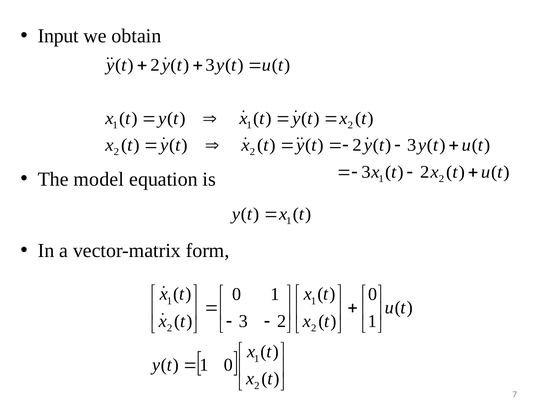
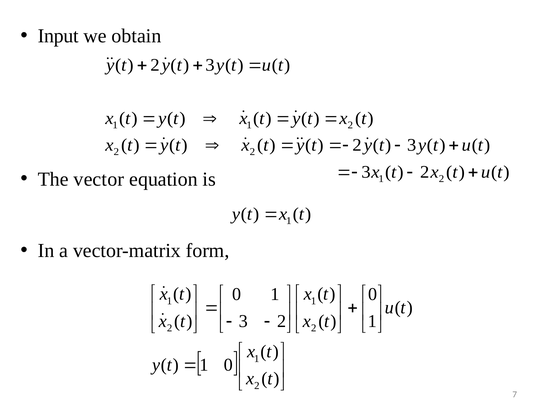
model: model -> vector
